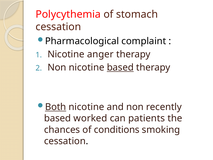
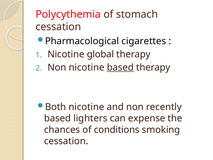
complaint: complaint -> cigarettes
anger: anger -> global
Both underline: present -> none
worked: worked -> lighters
patients: patients -> expense
